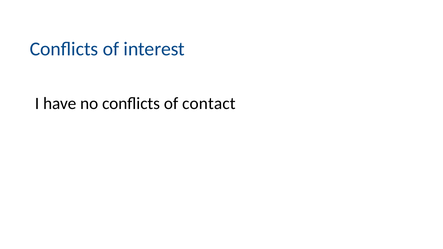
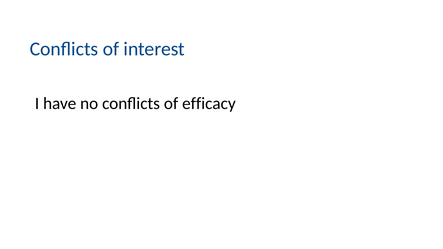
contact: contact -> efficacy
